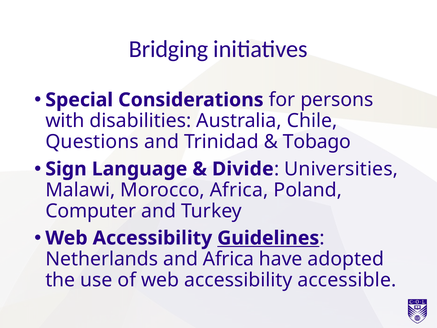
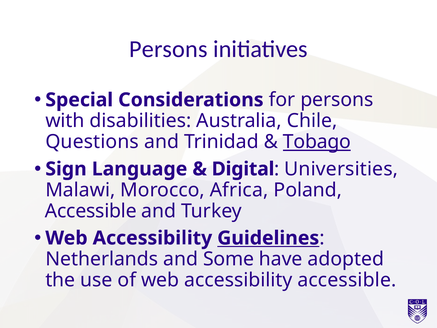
Bridging at (169, 49): Bridging -> Persons
Tobago underline: none -> present
Divide: Divide -> Digital
Computer at (91, 211): Computer -> Accessible
and Africa: Africa -> Some
